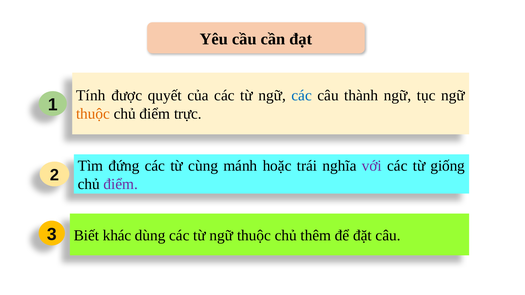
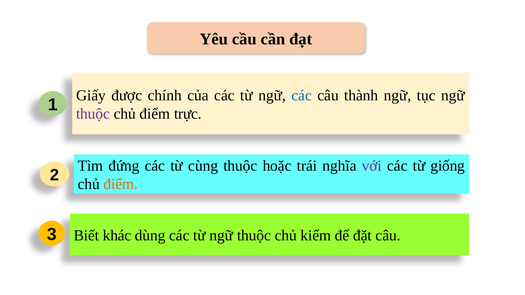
Tính: Tính -> Giấy
quyết: quyết -> chính
thuộc at (93, 114) colour: orange -> purple
cùng mánh: mánh -> thuộc
điểm at (121, 184) colour: purple -> orange
thêm: thêm -> kiểm
